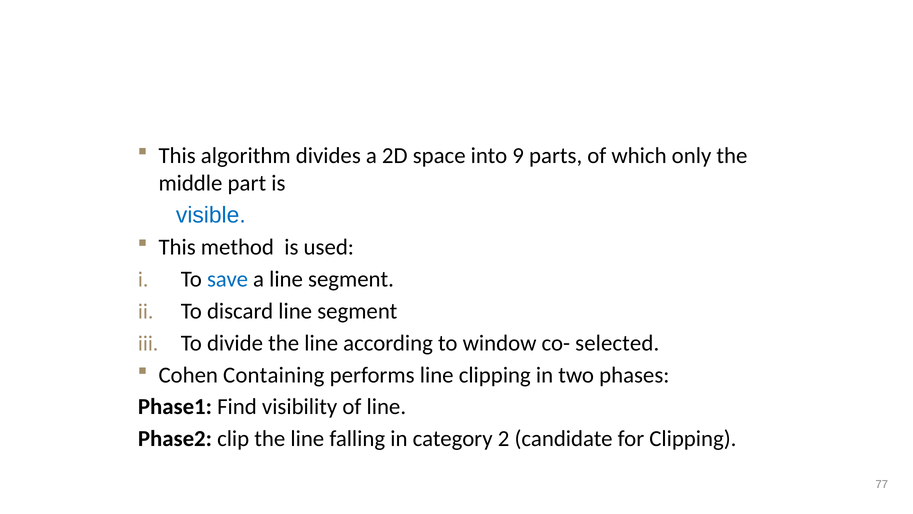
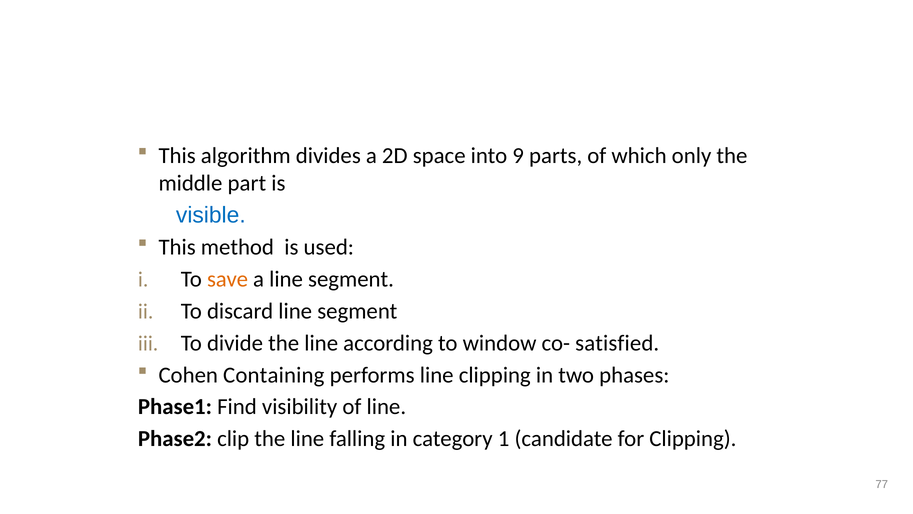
save colour: blue -> orange
selected: selected -> satisfied
2: 2 -> 1
